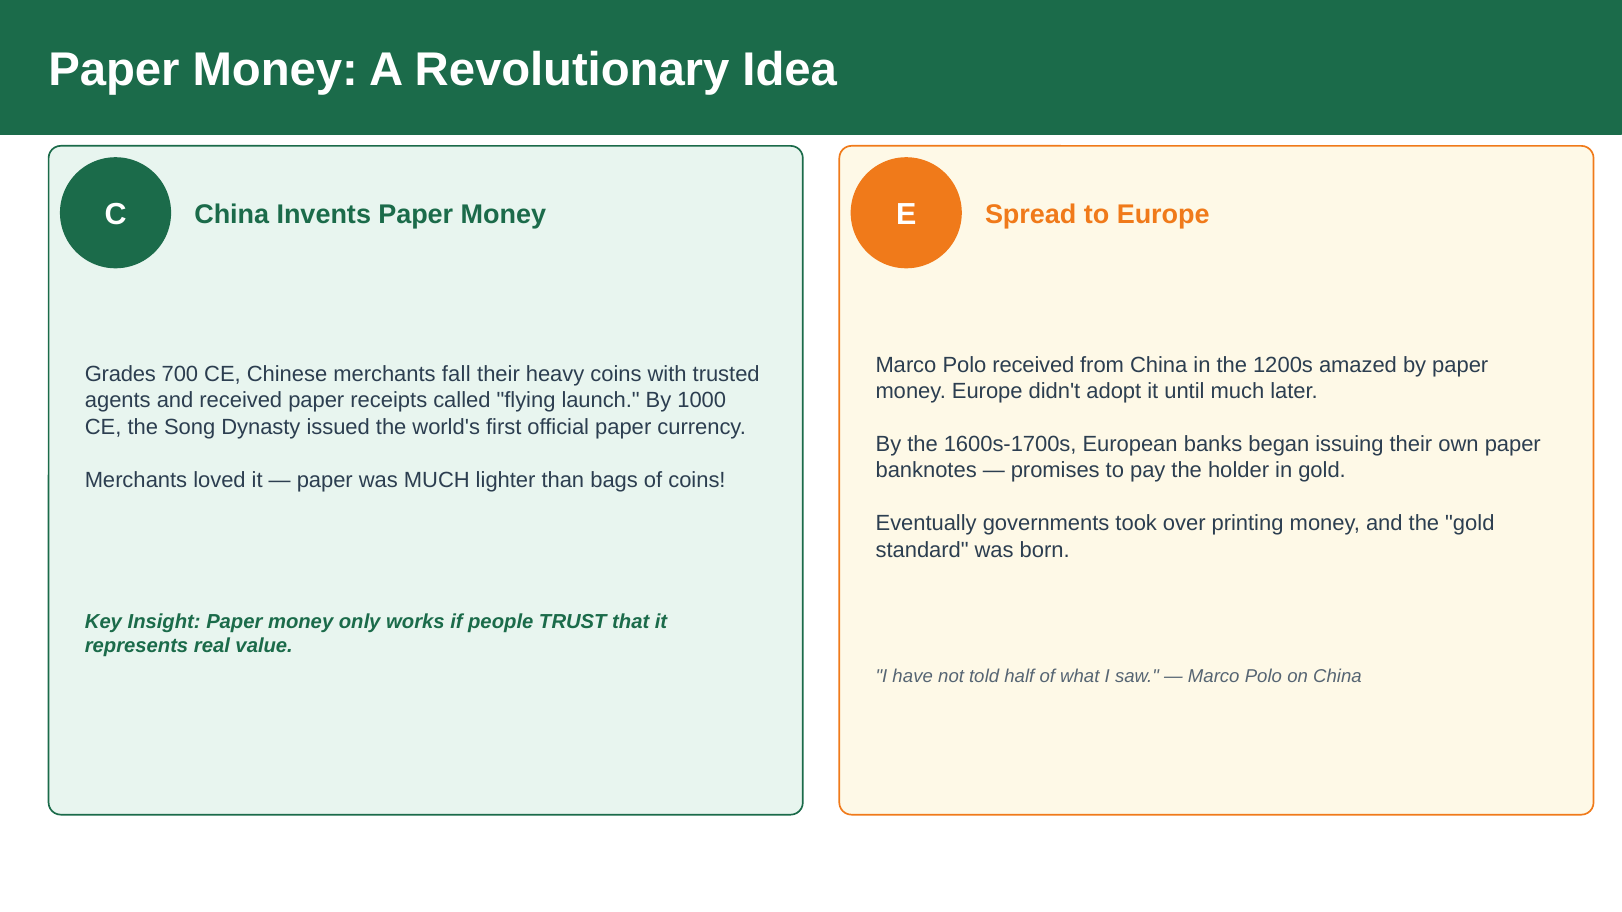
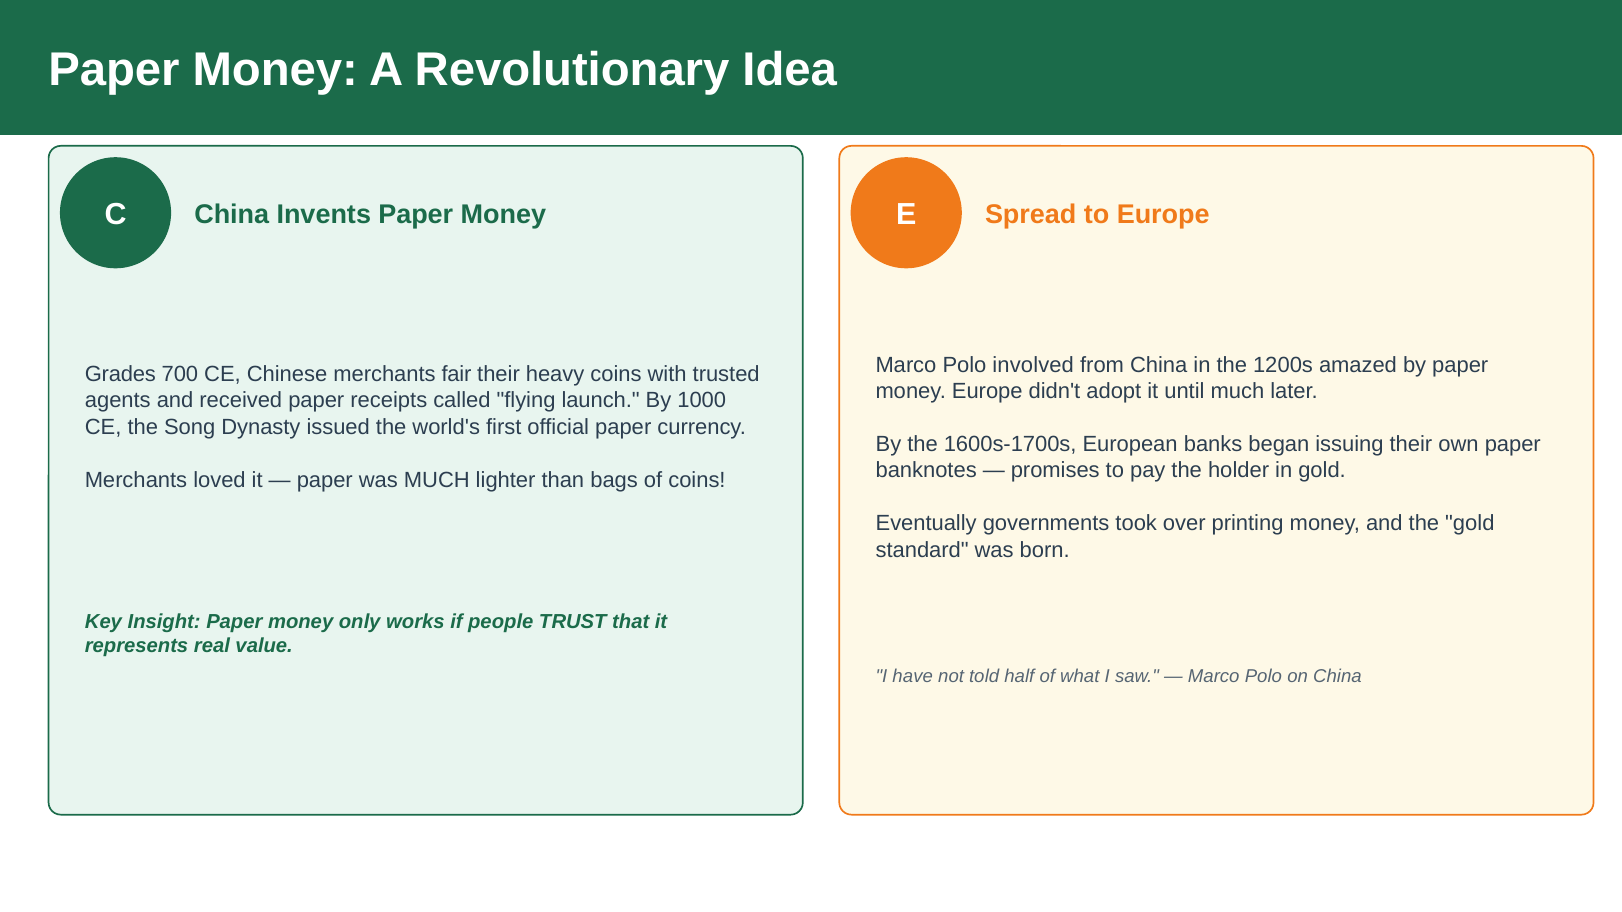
Polo received: received -> involved
fall: fall -> fair
